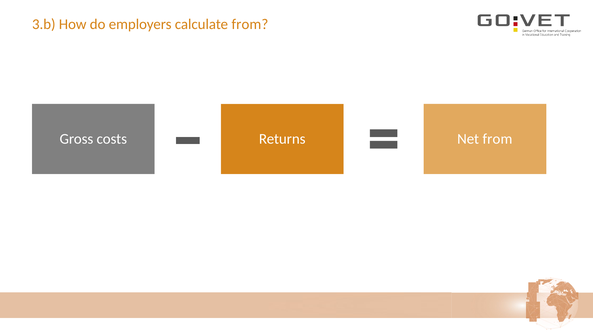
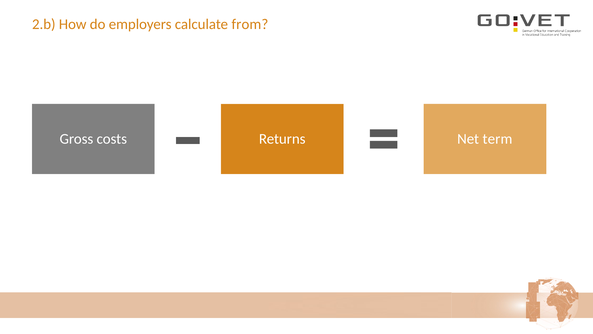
3.b: 3.b -> 2.b
Net from: from -> term
